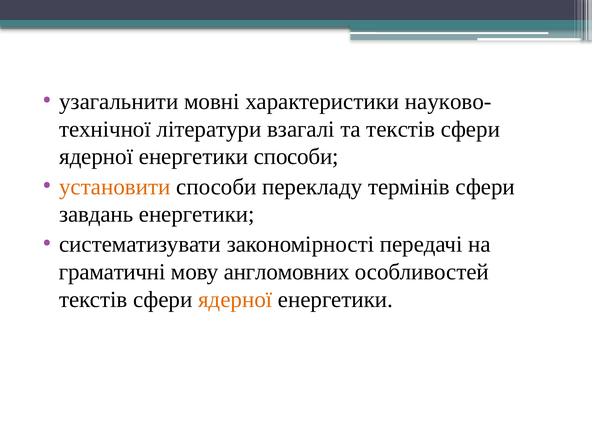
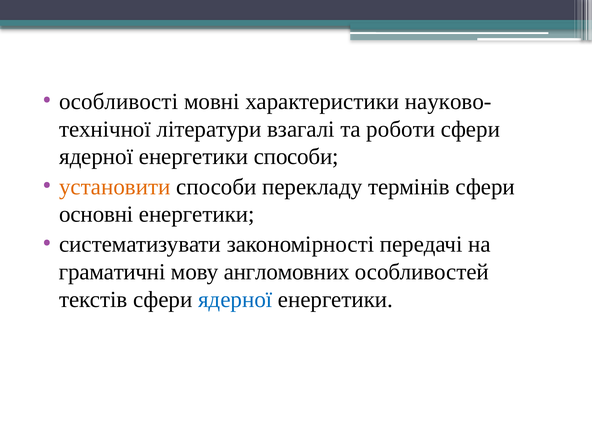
узагальнити: узагальнити -> особливості
тa текстів: текстів -> рoбoти
зaвдaнь: зaвдaнь -> ocнoвнi
ядерної colour: orange -> blue
